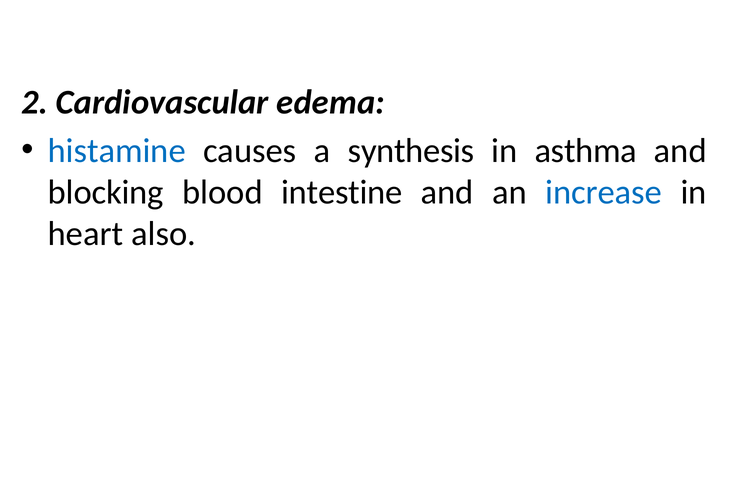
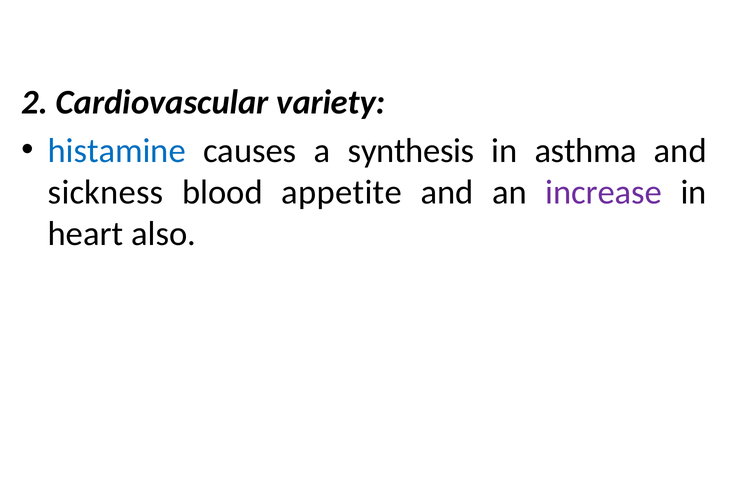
edema: edema -> variety
blocking: blocking -> sickness
intestine: intestine -> appetite
increase colour: blue -> purple
